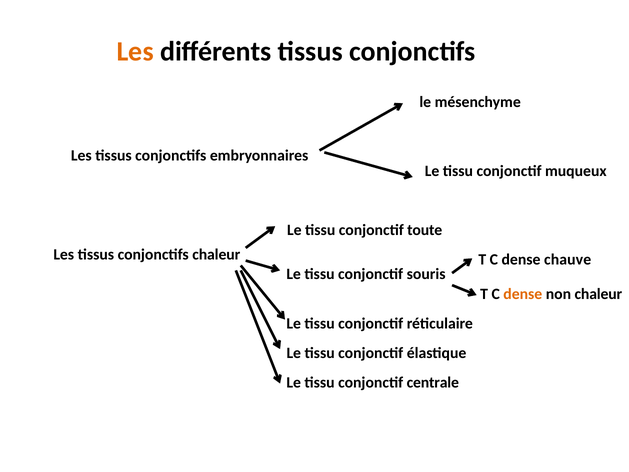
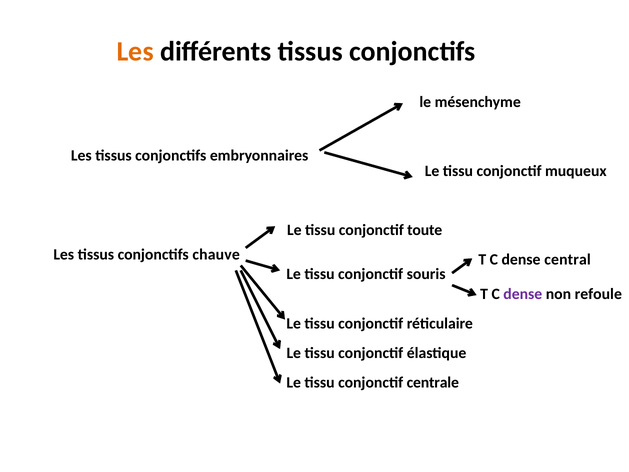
conjonctifs chaleur: chaleur -> chauve
chauve: chauve -> central
dense at (523, 294) colour: orange -> purple
non chaleur: chaleur -> refoule
